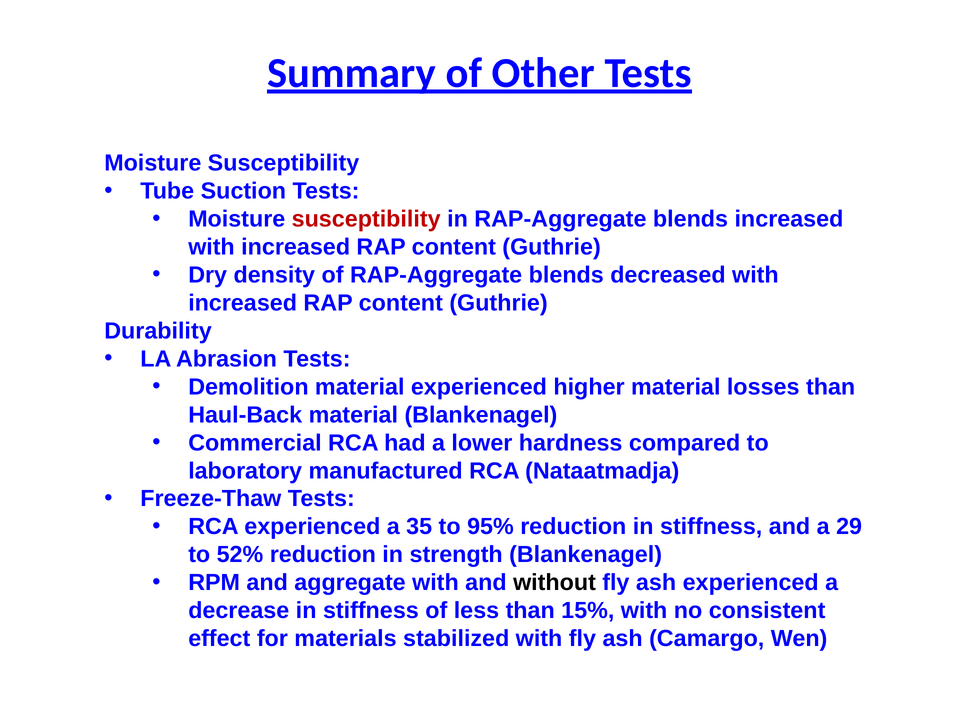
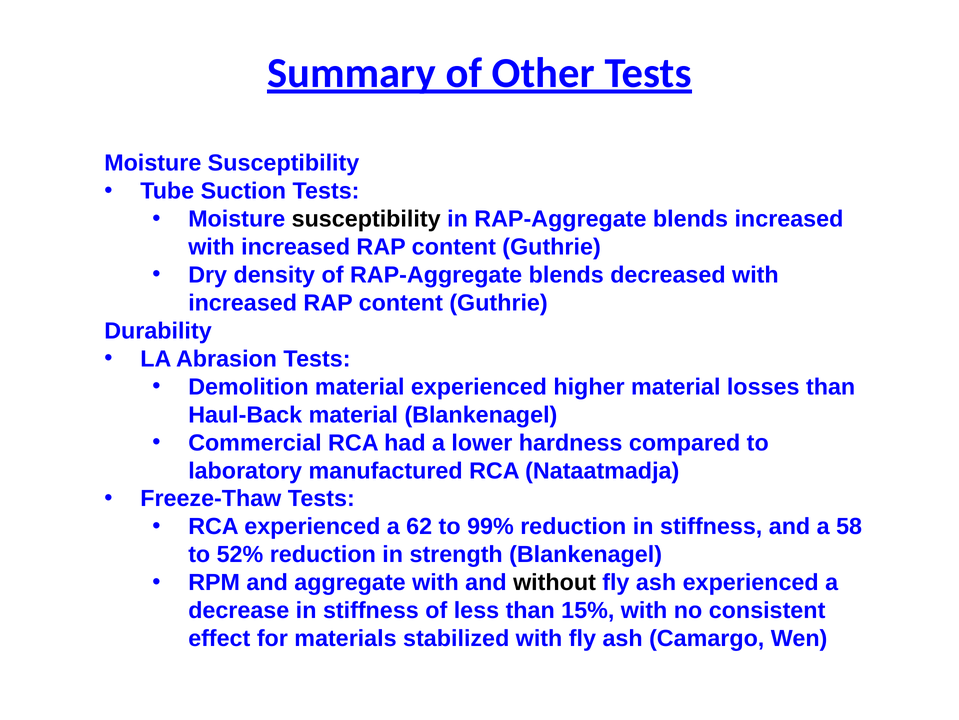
susceptibility at (366, 219) colour: red -> black
35: 35 -> 62
95%: 95% -> 99%
29: 29 -> 58
